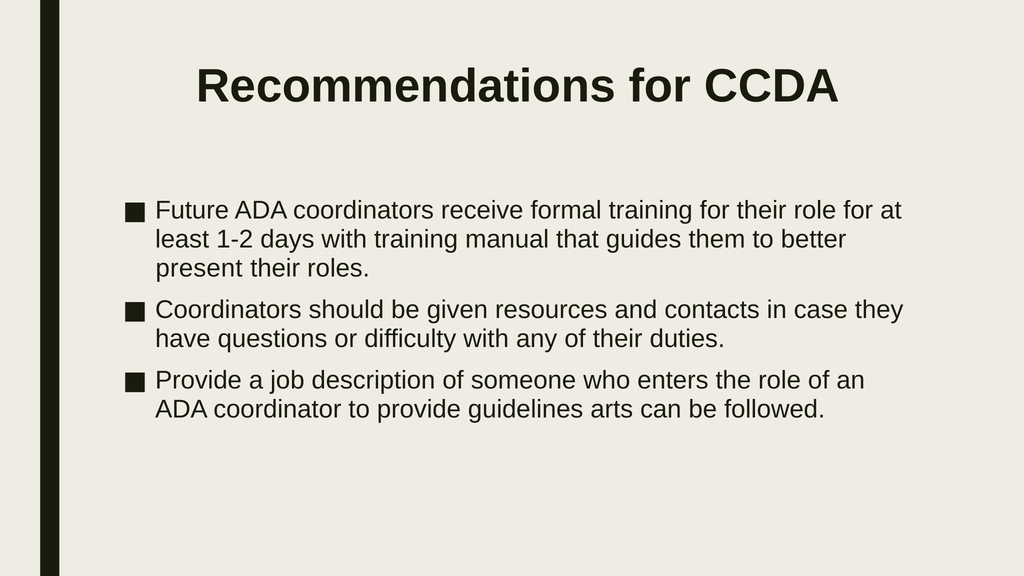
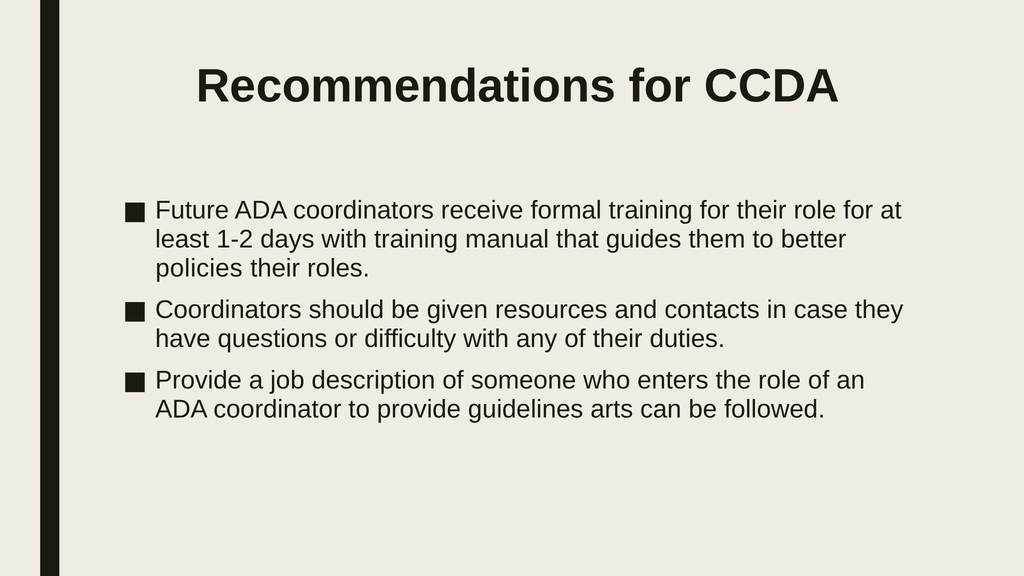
present: present -> policies
